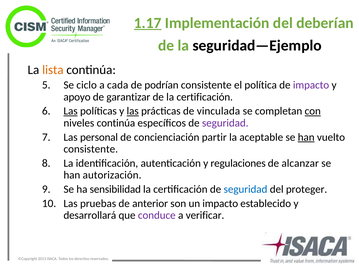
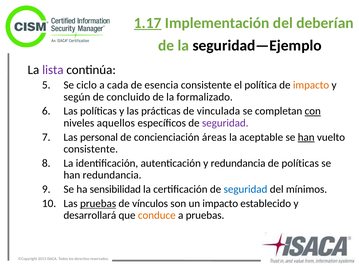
lista colour: orange -> purple
podrían: podrían -> esencia
impacto at (311, 85) colour: purple -> orange
apoyo: apoyo -> según
garantizar: garantizar -> concluido
de la certificación: certificación -> formalizado
Las at (71, 111) underline: present -> none
las at (133, 111) underline: present -> none
niveles continúa: continúa -> aquellos
partir: partir -> áreas
y regulaciones: regulaciones -> redundancia
de alcanzar: alcanzar -> políticas
han autorización: autorización -> redundancia
proteger: proteger -> mínimos
pruebas at (98, 204) underline: none -> present
anterior: anterior -> vínculos
conduce colour: purple -> orange
a verificar: verificar -> pruebas
